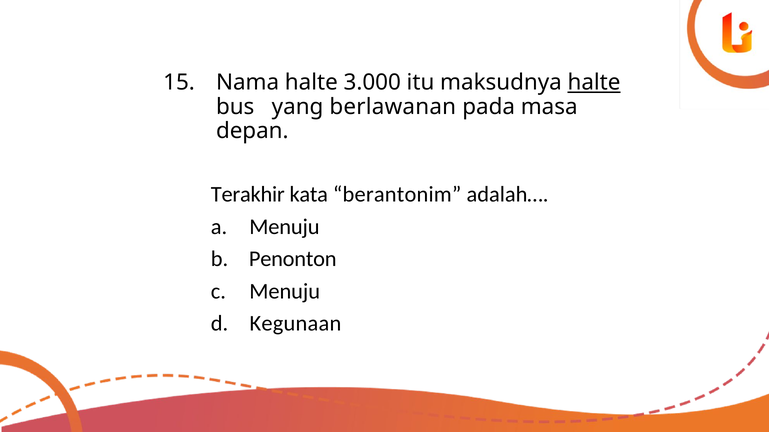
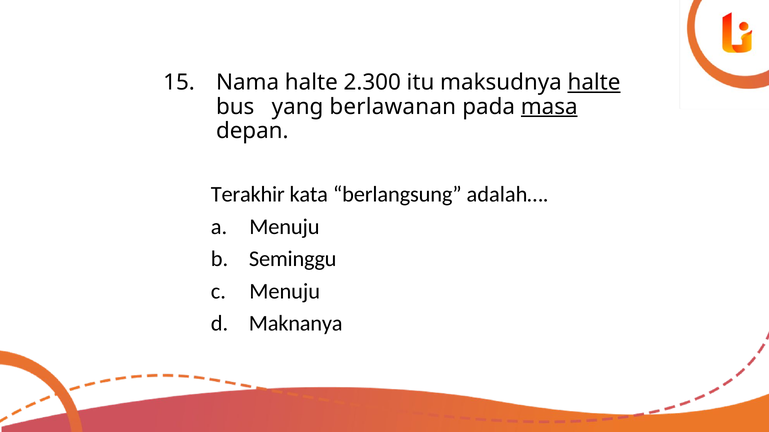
3.000: 3.000 -> 2.300
masa underline: none -> present
berantonim: berantonim -> berlangsung
Penonton: Penonton -> Seminggu
Kegunaan: Kegunaan -> Maknanya
